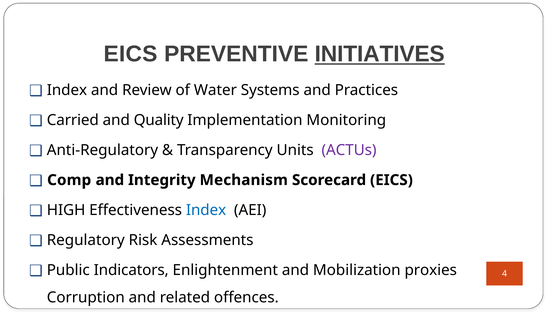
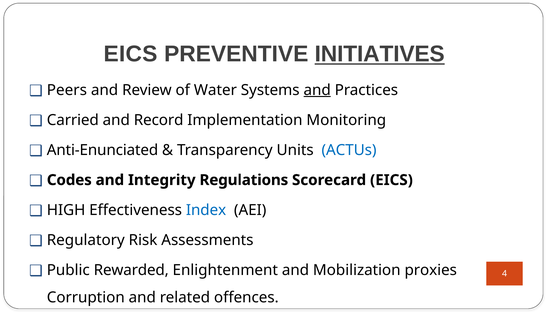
Index at (67, 90): Index -> Peers
and at (317, 90) underline: none -> present
Quality: Quality -> Record
Anti-Regulatory: Anti-Regulatory -> Anti-Enunciated
ACTUs colour: purple -> blue
Comp: Comp -> Codes
Mechanism: Mechanism -> Regulations
Indicators: Indicators -> Rewarded
